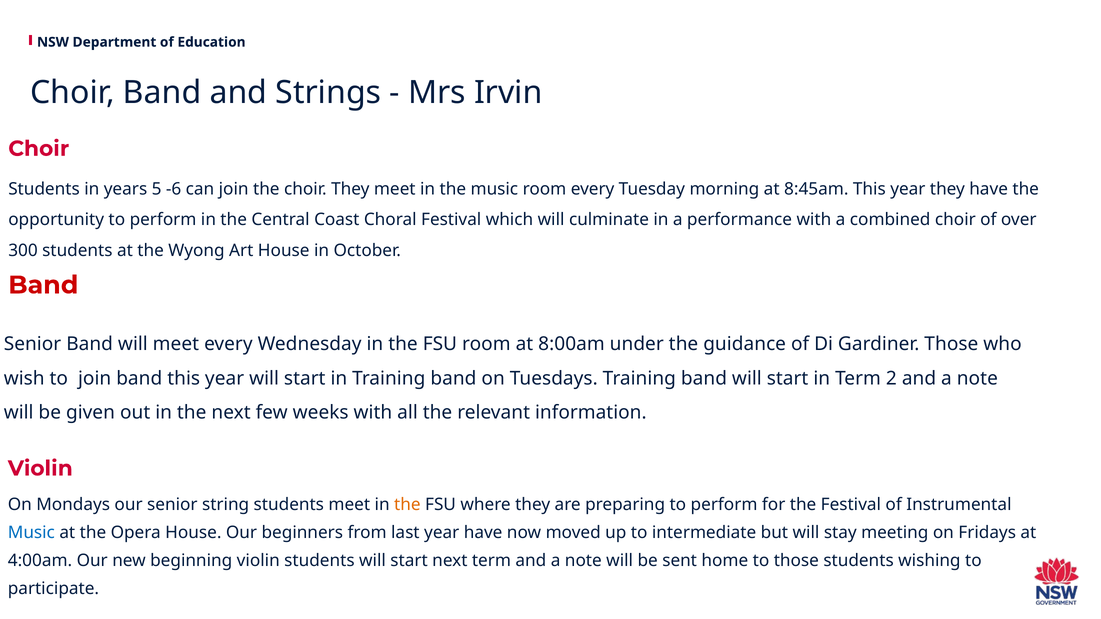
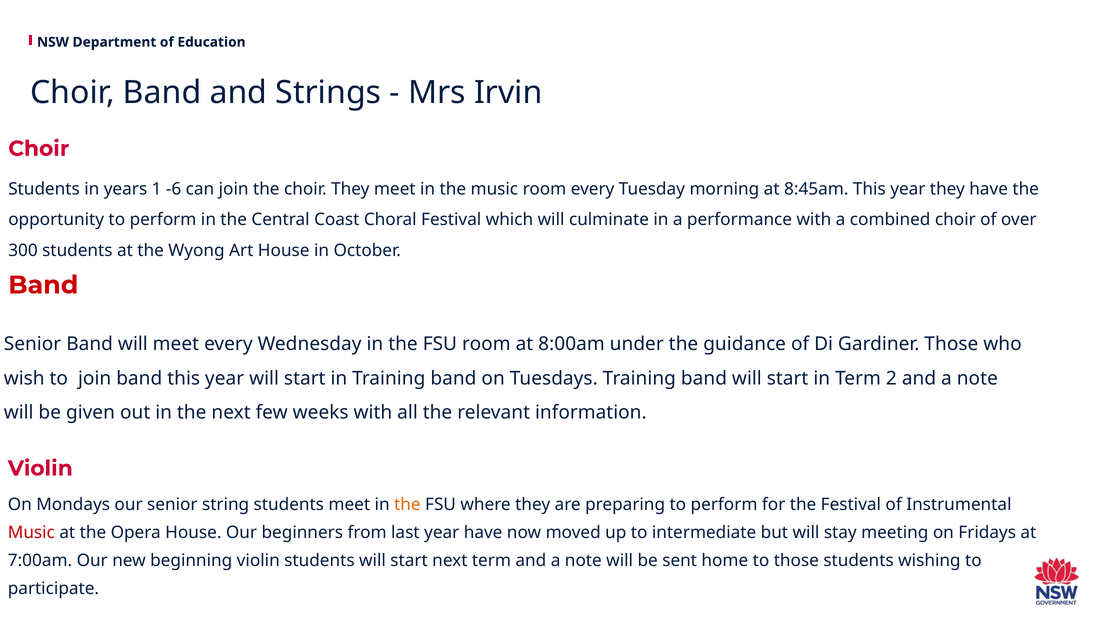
5: 5 -> 1
Music at (31, 533) colour: blue -> red
4:00am: 4:00am -> 7:00am
